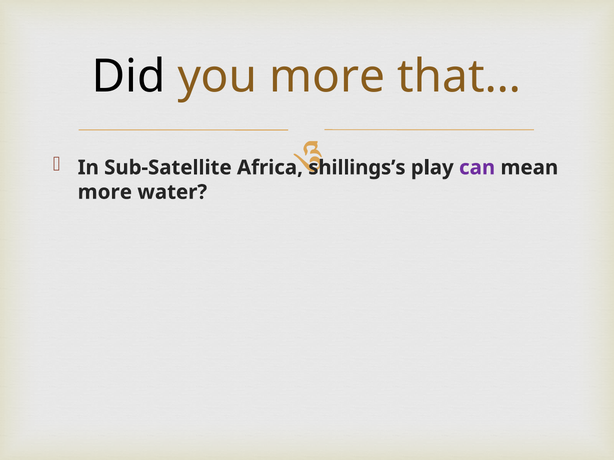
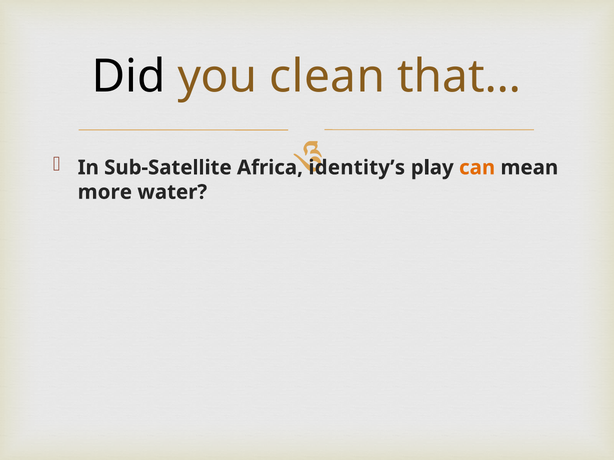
you more: more -> clean
shillings’s: shillings’s -> identity’s
can colour: purple -> orange
